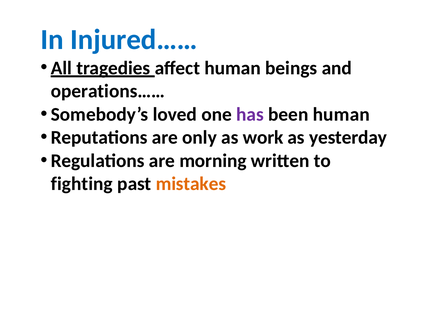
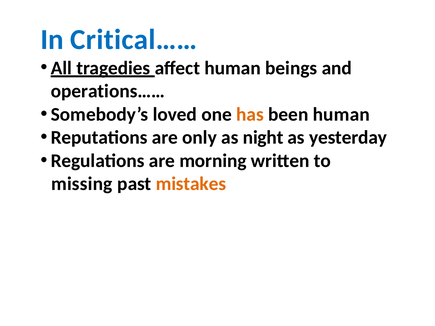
Injured……: Injured…… -> Critical……
has colour: purple -> orange
work: work -> night
fighting: fighting -> missing
